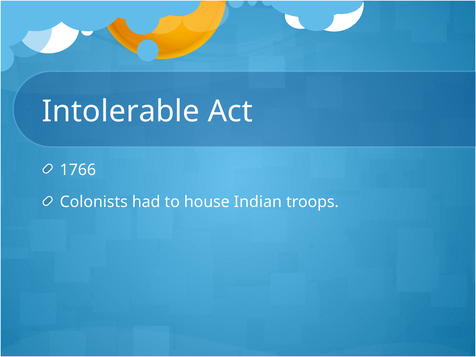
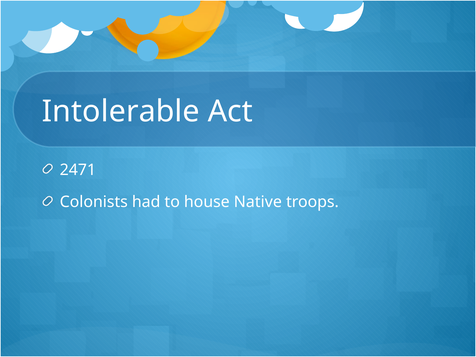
1766: 1766 -> 2471
Indian: Indian -> Native
